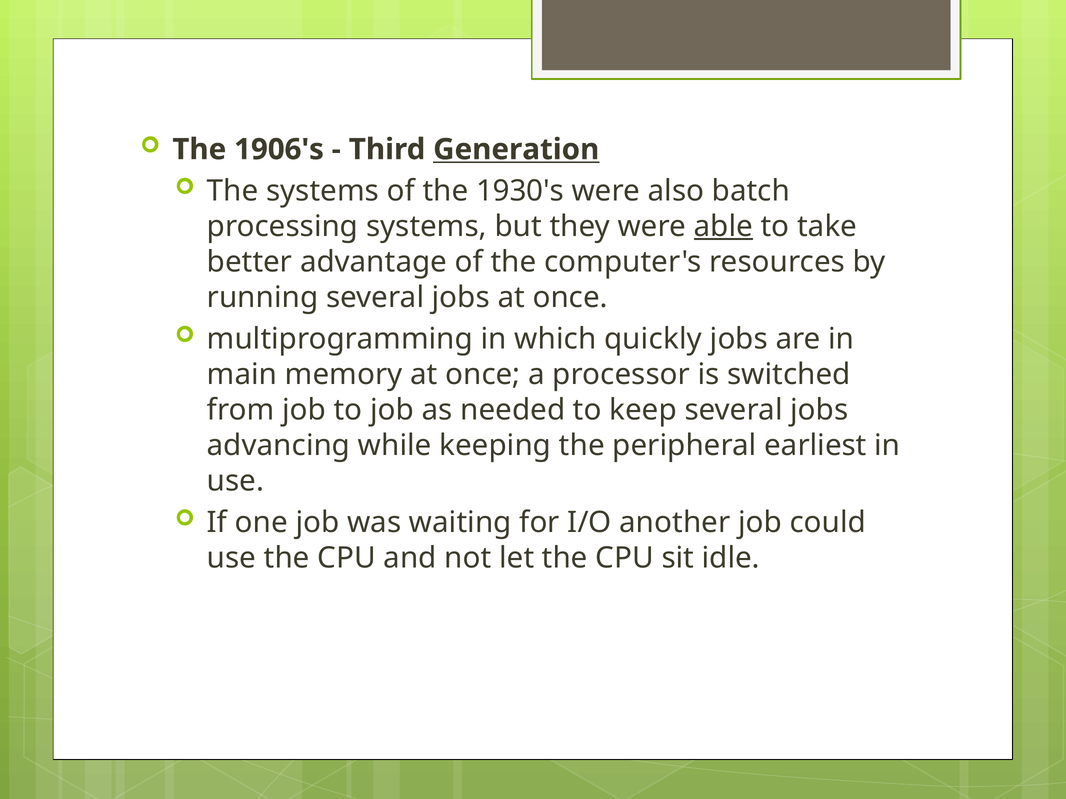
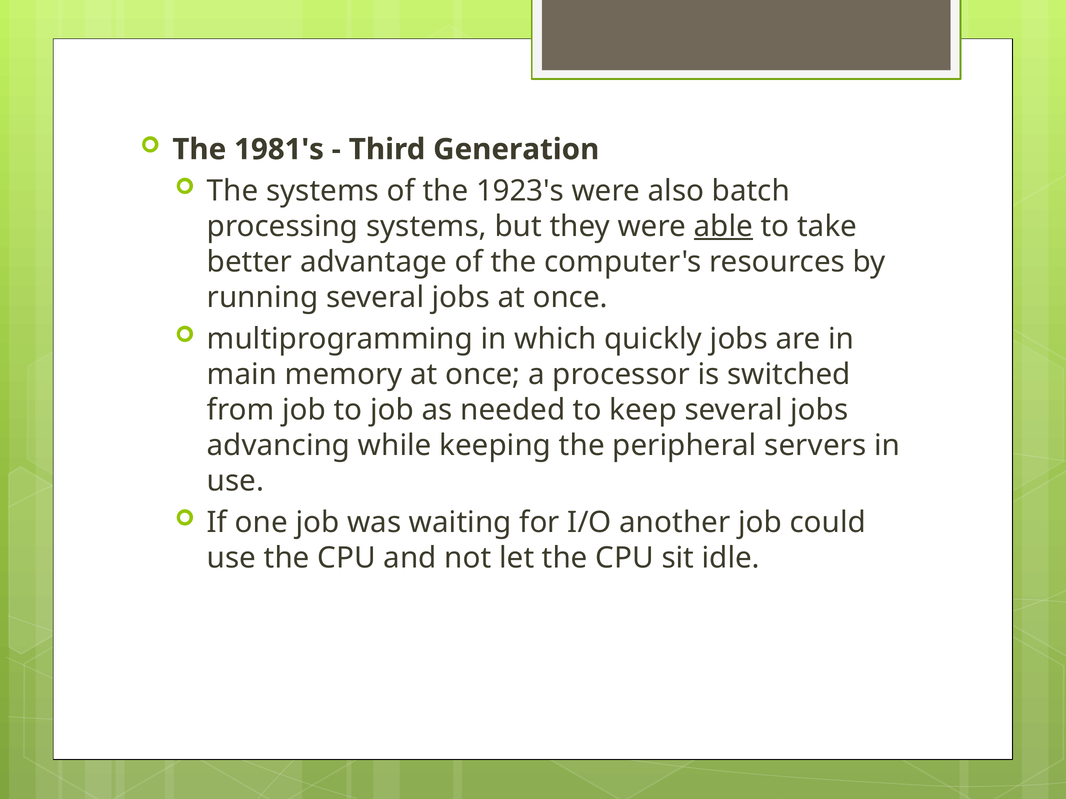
1906's: 1906's -> 1981's
Generation underline: present -> none
1930's: 1930's -> 1923's
earliest: earliest -> servers
